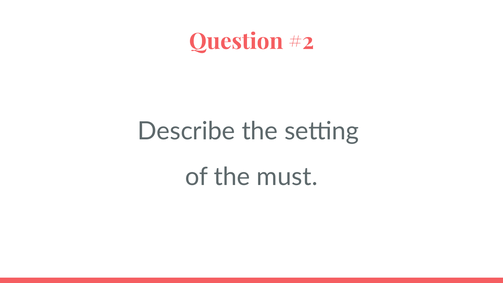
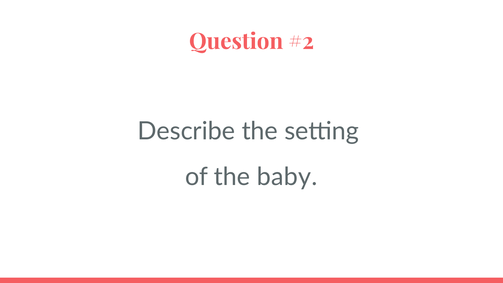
must: must -> baby
